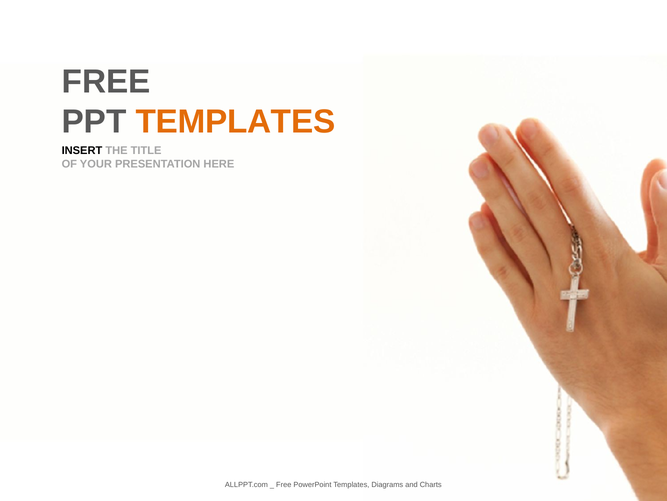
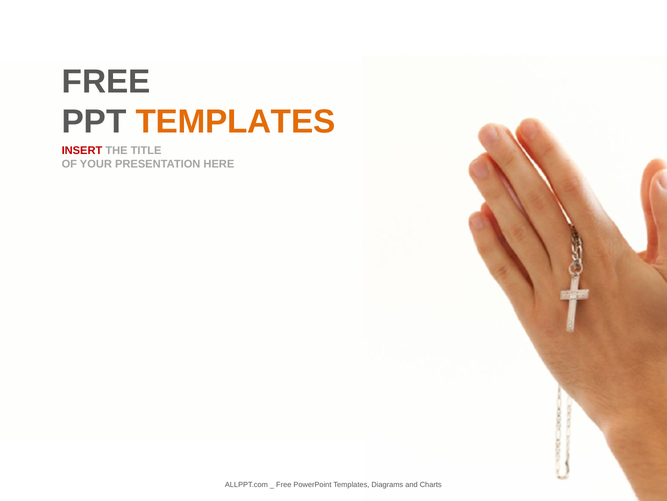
INSERT colour: black -> red
